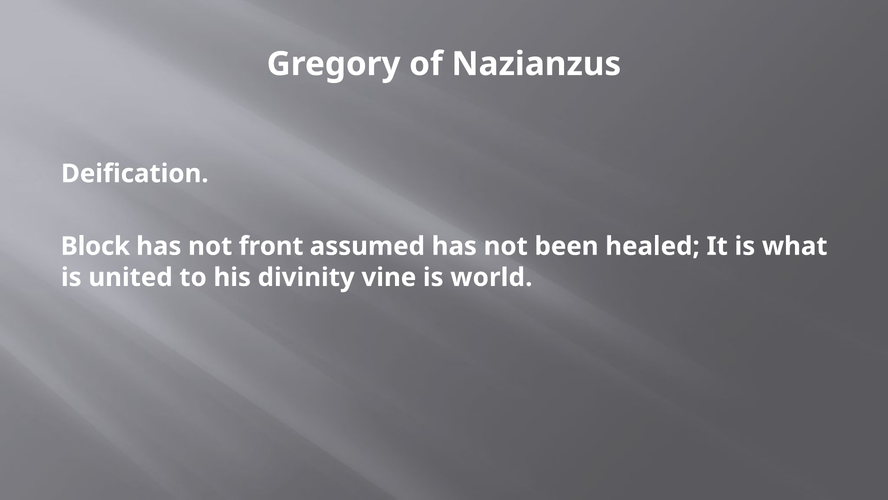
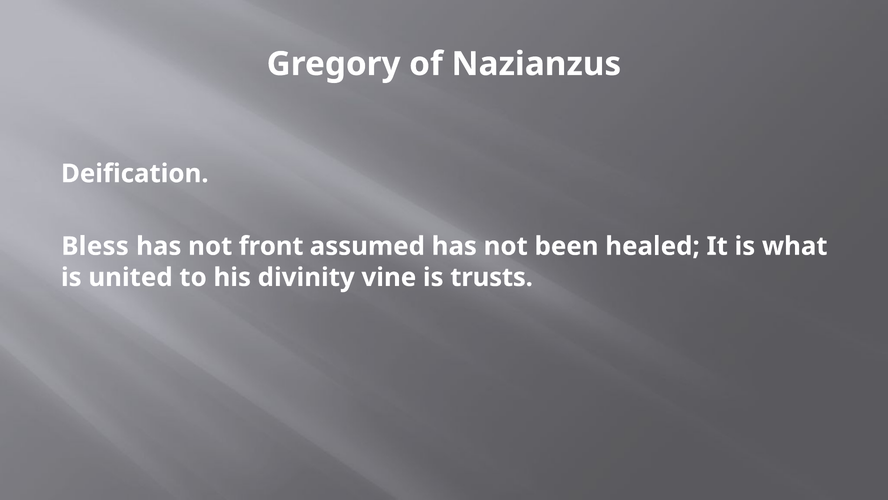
Block: Block -> Bless
world: world -> trusts
